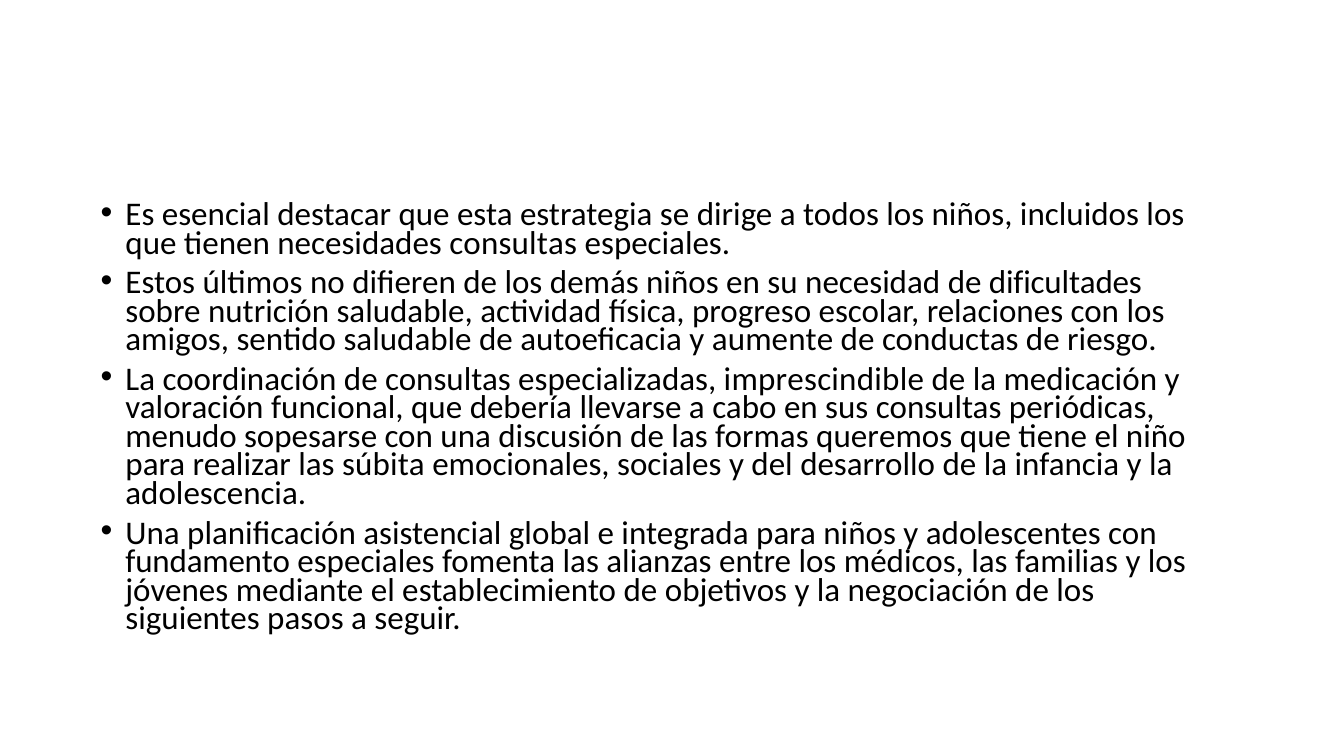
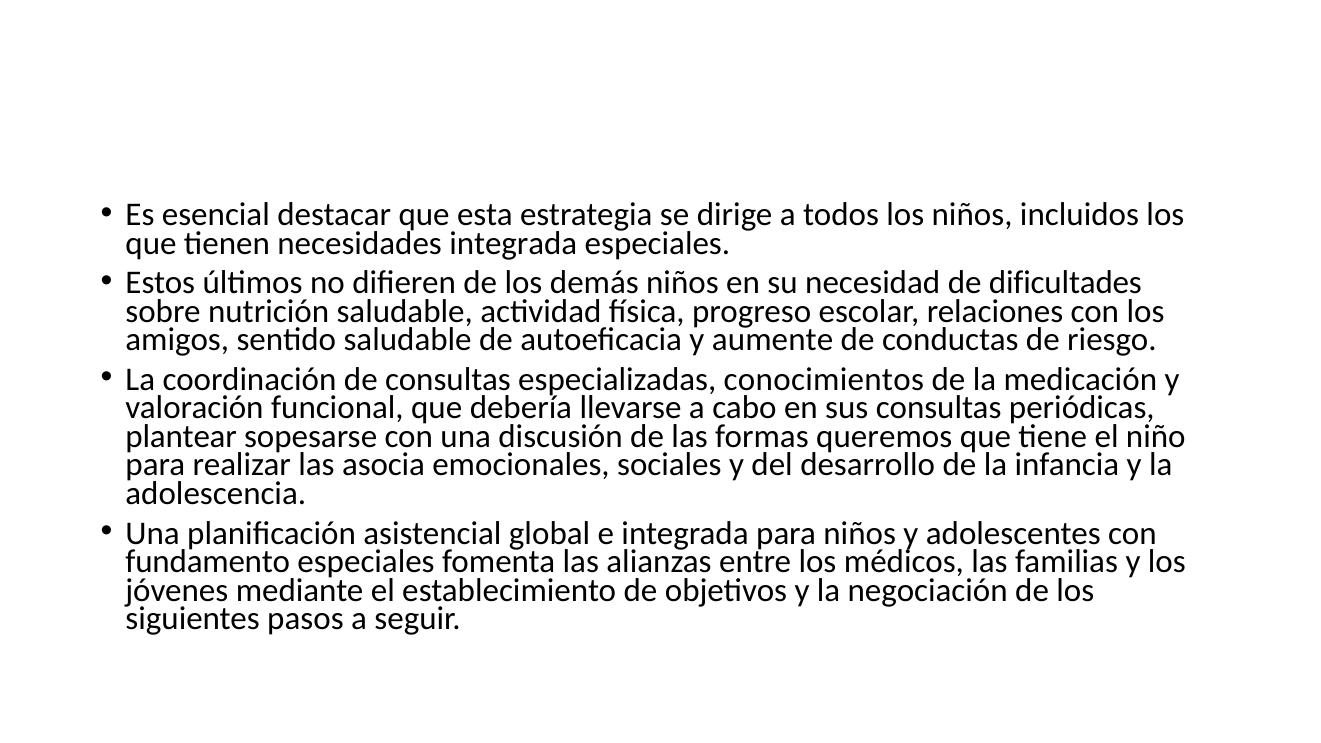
necesidades consultas: consultas -> integrada
imprescindible: imprescindible -> conocimientos
menudo: menudo -> plantear
súbita: súbita -> asocia
